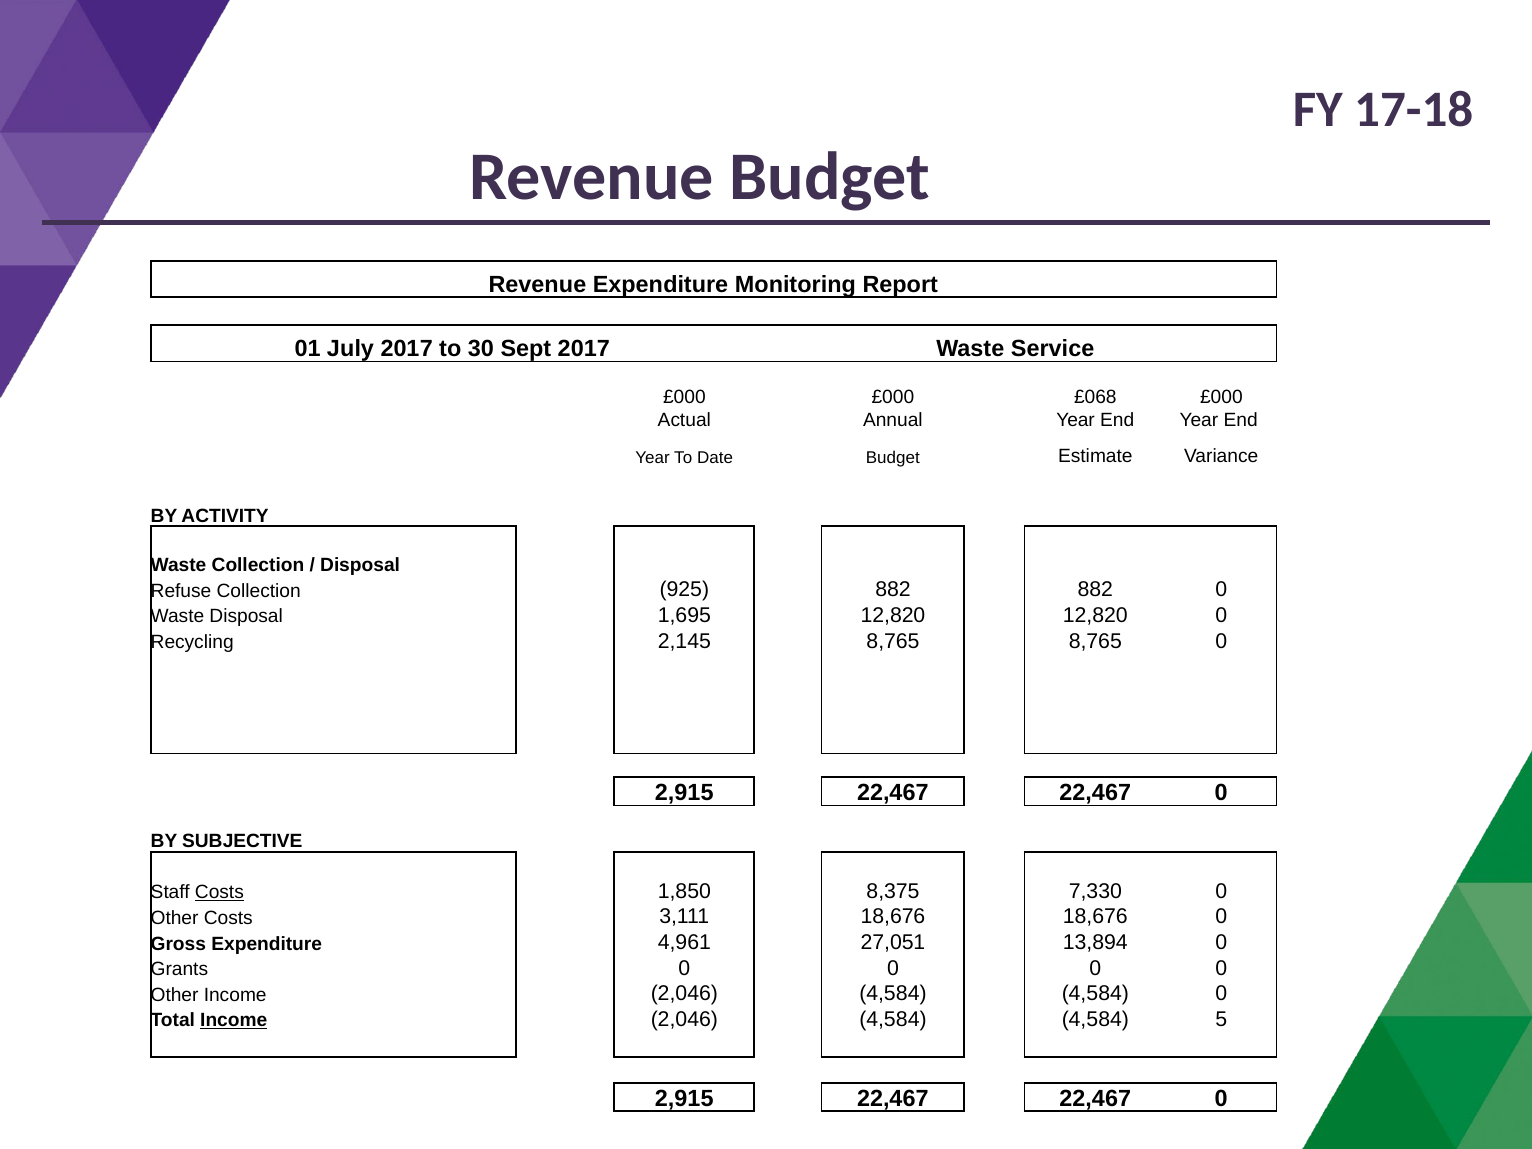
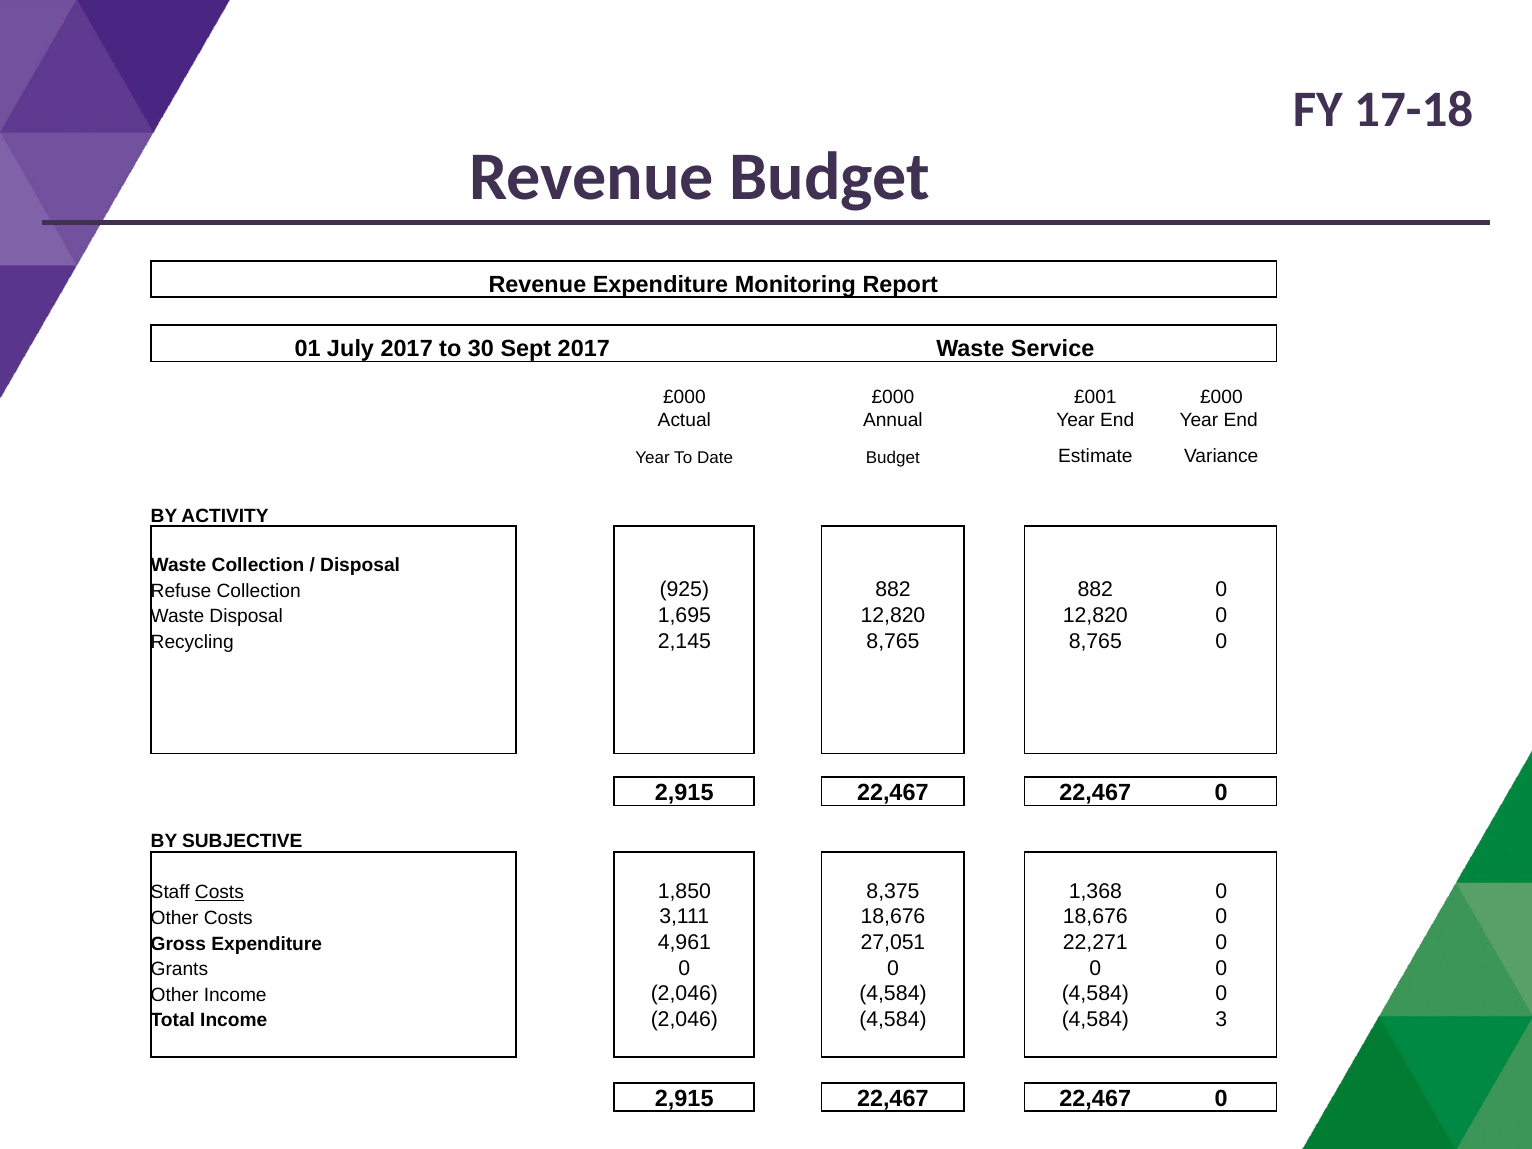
£068: £068 -> £001
7,330: 7,330 -> 1,368
13,894: 13,894 -> 22,271
Income at (234, 1021) underline: present -> none
5: 5 -> 3
